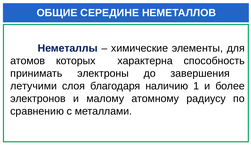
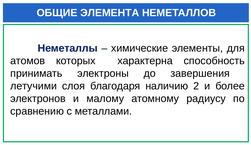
СЕРЕДИНЕ: СЕРЕДИНЕ -> ЭЛЕМЕНТА
1: 1 -> 2
